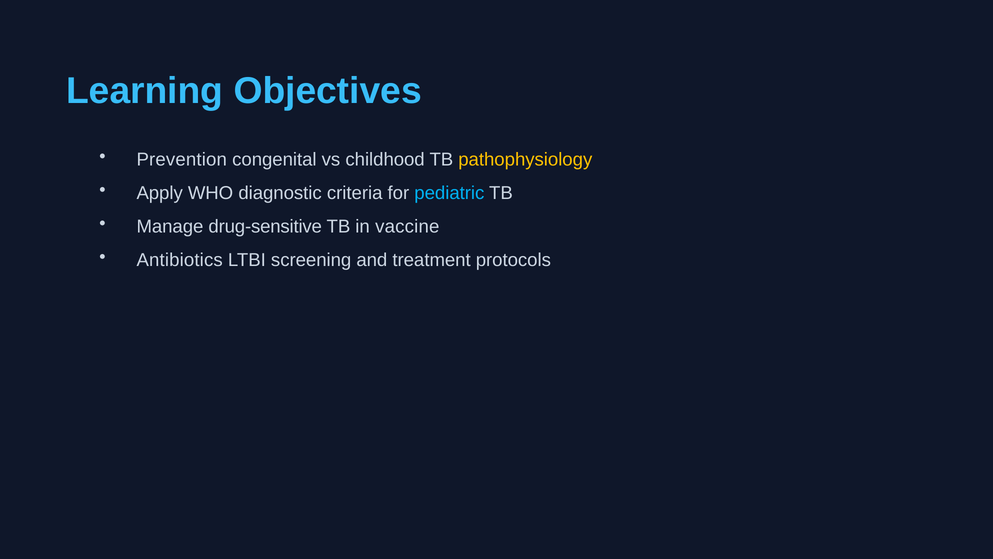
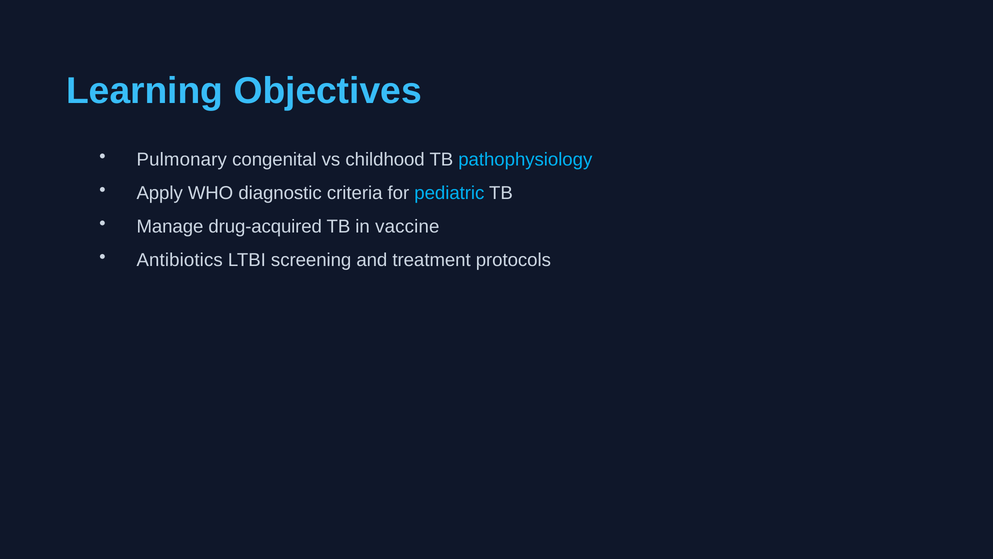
Prevention: Prevention -> Pulmonary
pathophysiology colour: yellow -> light blue
drug-sensitive: drug-sensitive -> drug-acquired
